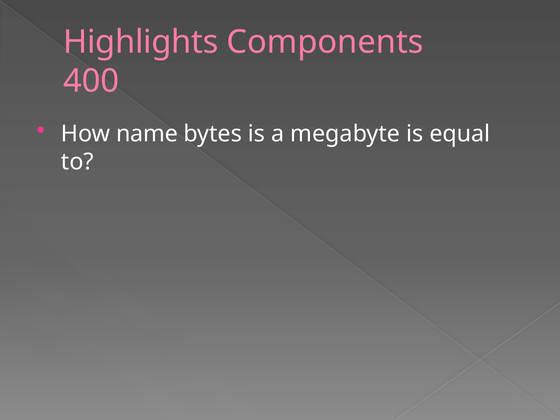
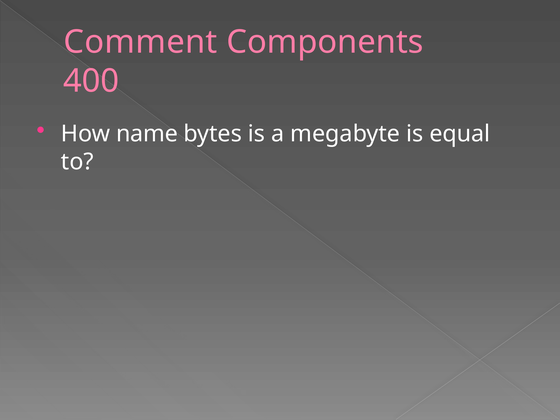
Highlights: Highlights -> Comment
